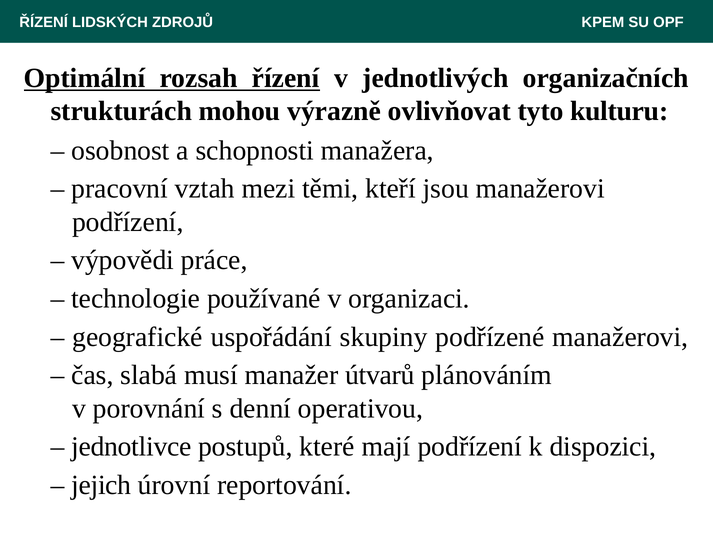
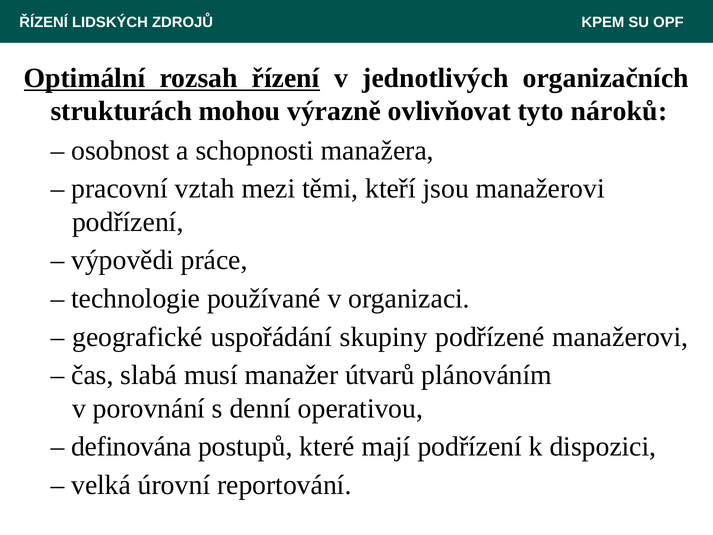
kulturu: kulturu -> nároků
jednotlivce: jednotlivce -> definována
jejich: jejich -> velká
